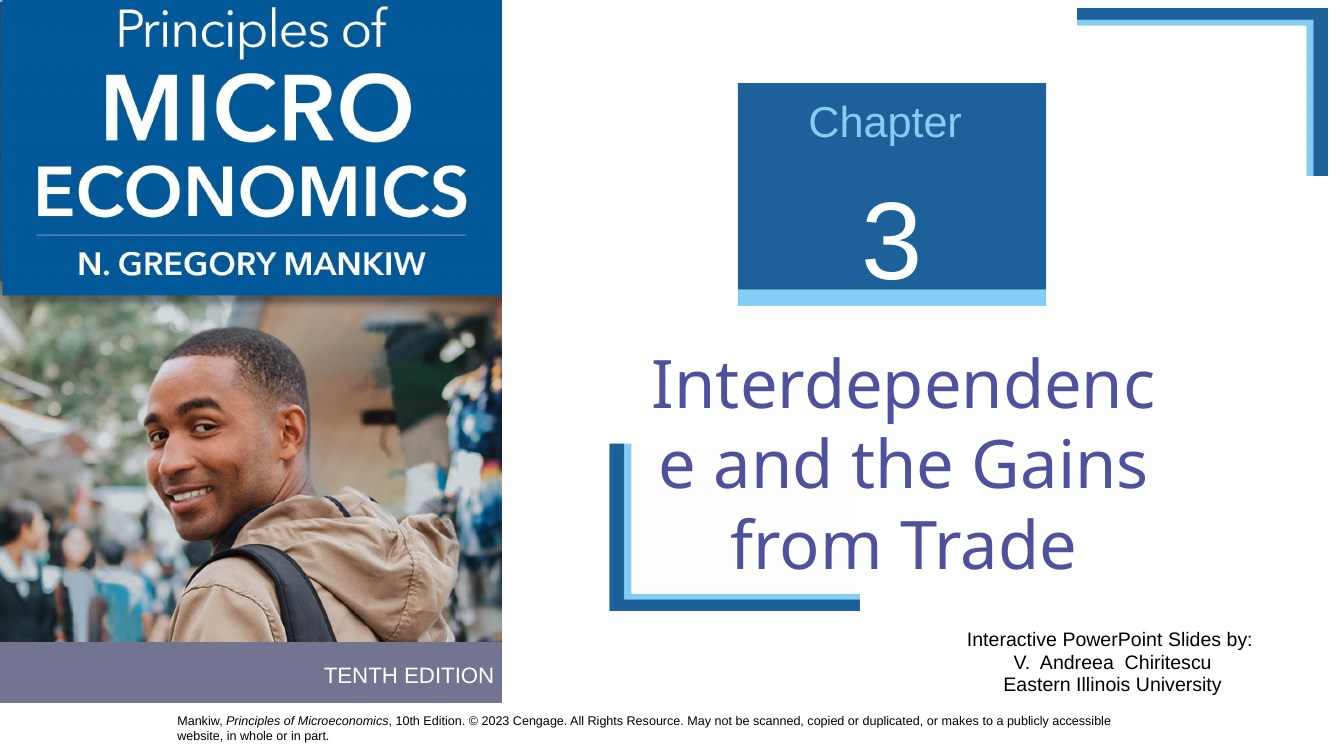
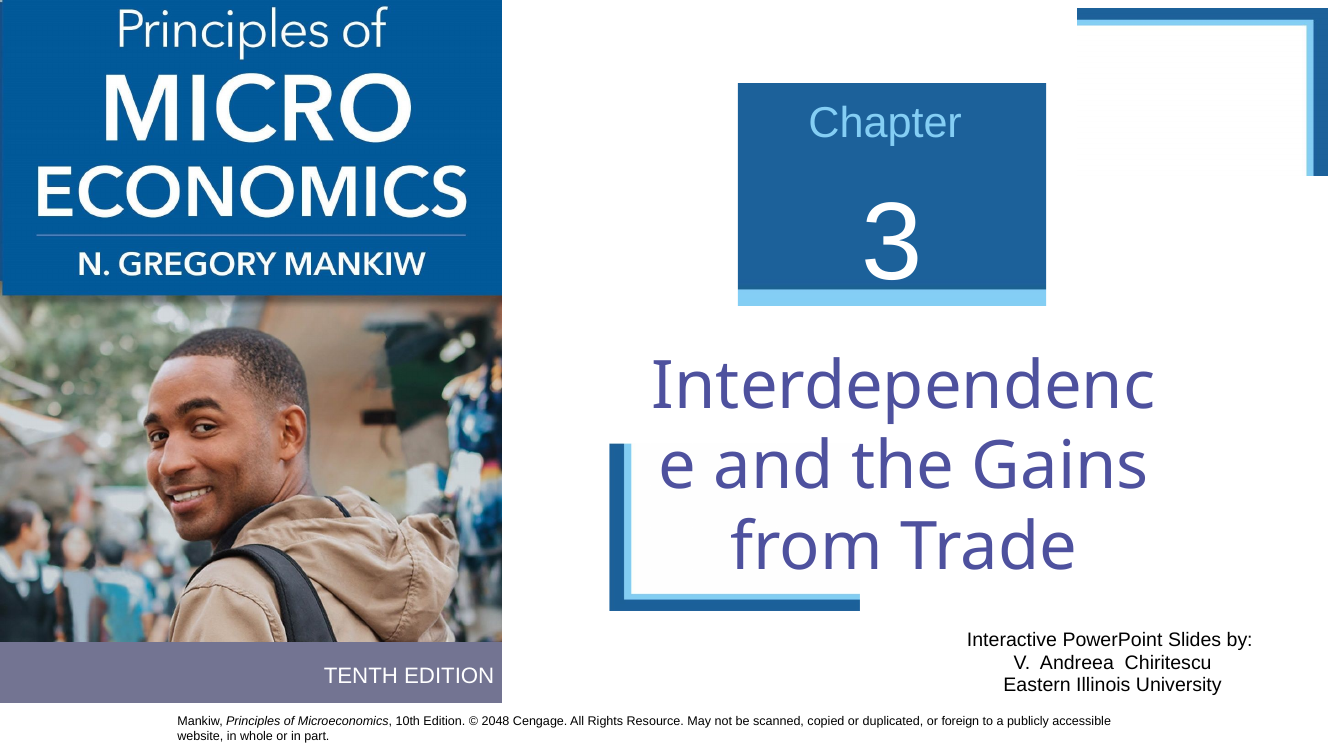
2023: 2023 -> 2048
makes: makes -> foreign
